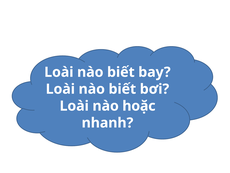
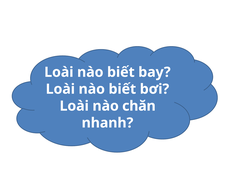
hoặc: hoặc -> chăn
